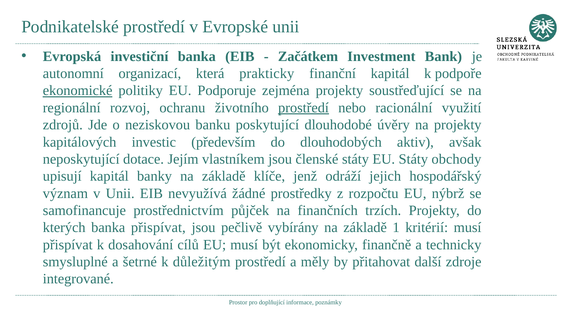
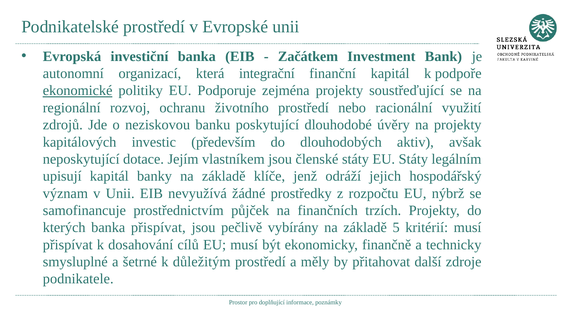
prakticky: prakticky -> integrační
prostředí at (304, 108) underline: present -> none
obchody: obchody -> legálním
1: 1 -> 5
integrované: integrované -> podnikatele
